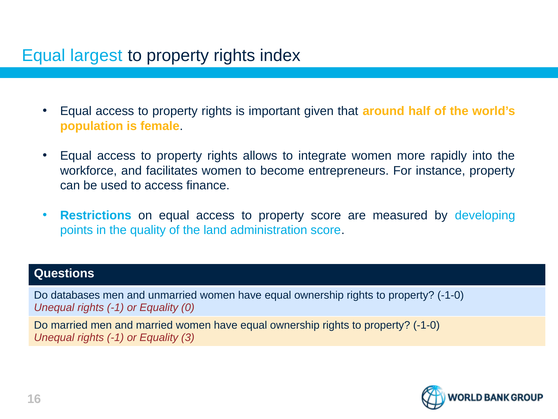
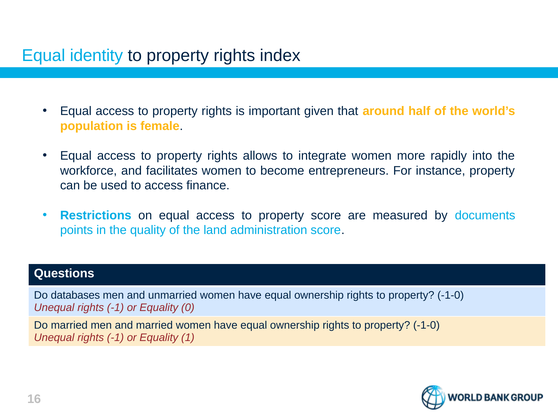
largest: largest -> identity
developing: developing -> documents
3: 3 -> 1
